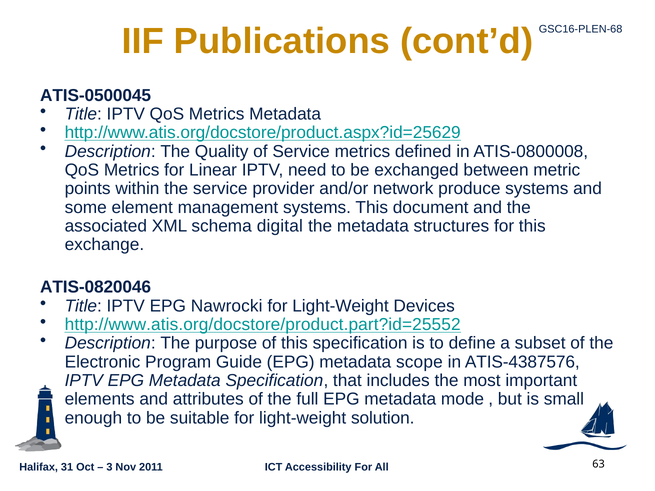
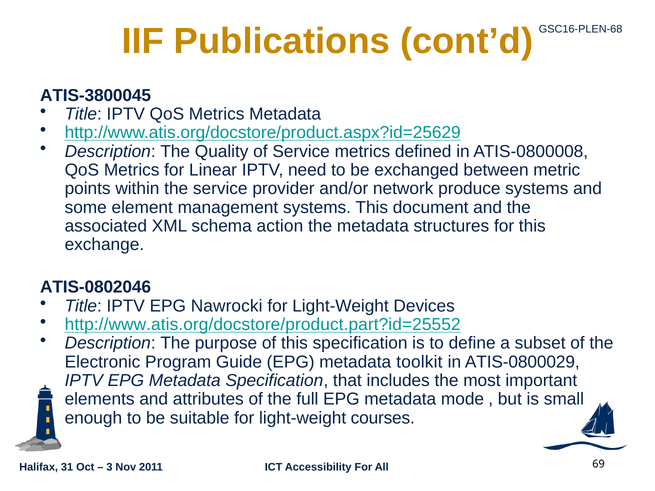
ATIS-0500045: ATIS-0500045 -> ATIS-3800045
digital: digital -> action
ATIS-0820046: ATIS-0820046 -> ATIS-0802046
scope: scope -> toolkit
ATIS-4387576: ATIS-4387576 -> ATIS-0800029
solution: solution -> courses
63: 63 -> 69
